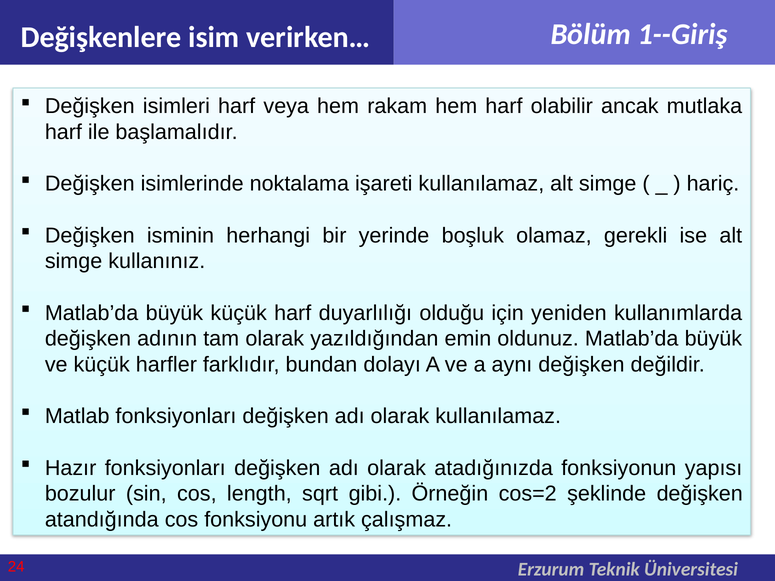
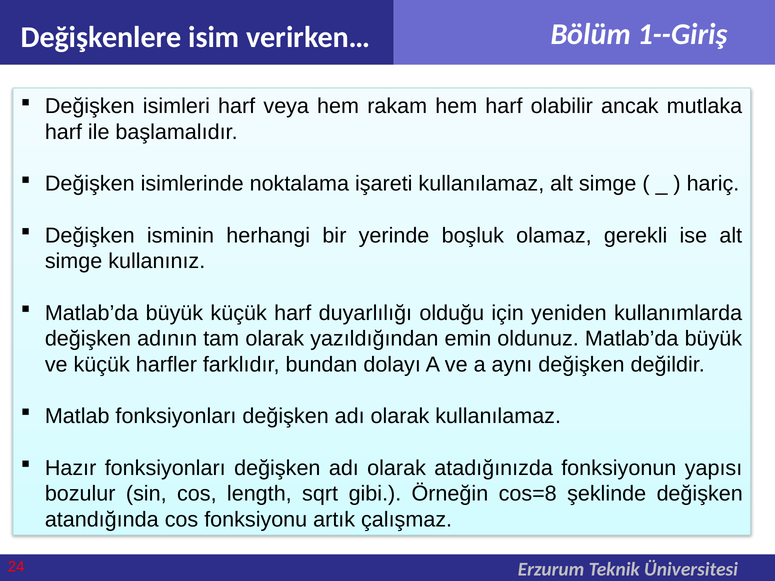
cos=2: cos=2 -> cos=8
